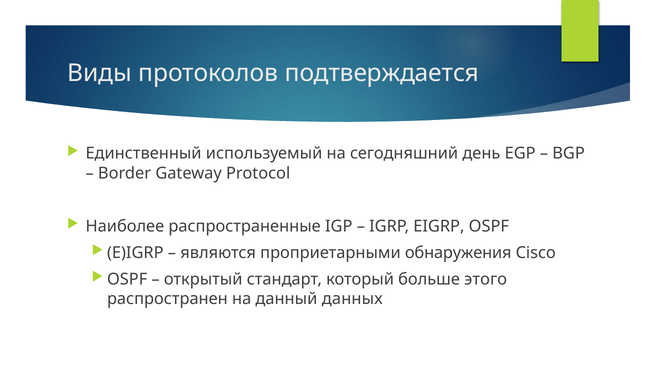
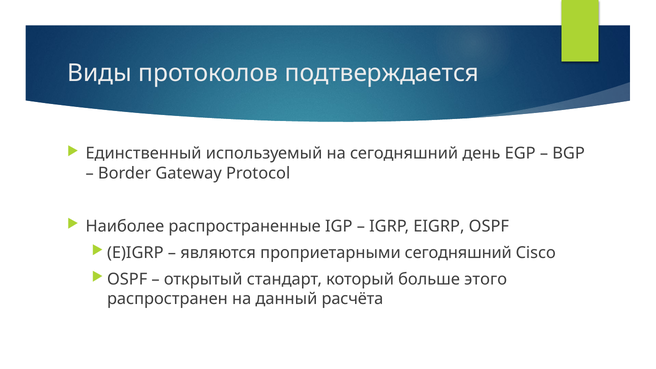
проприетарными обнаружения: обнаружения -> сегодняшний
данных: данных -> расчёта
